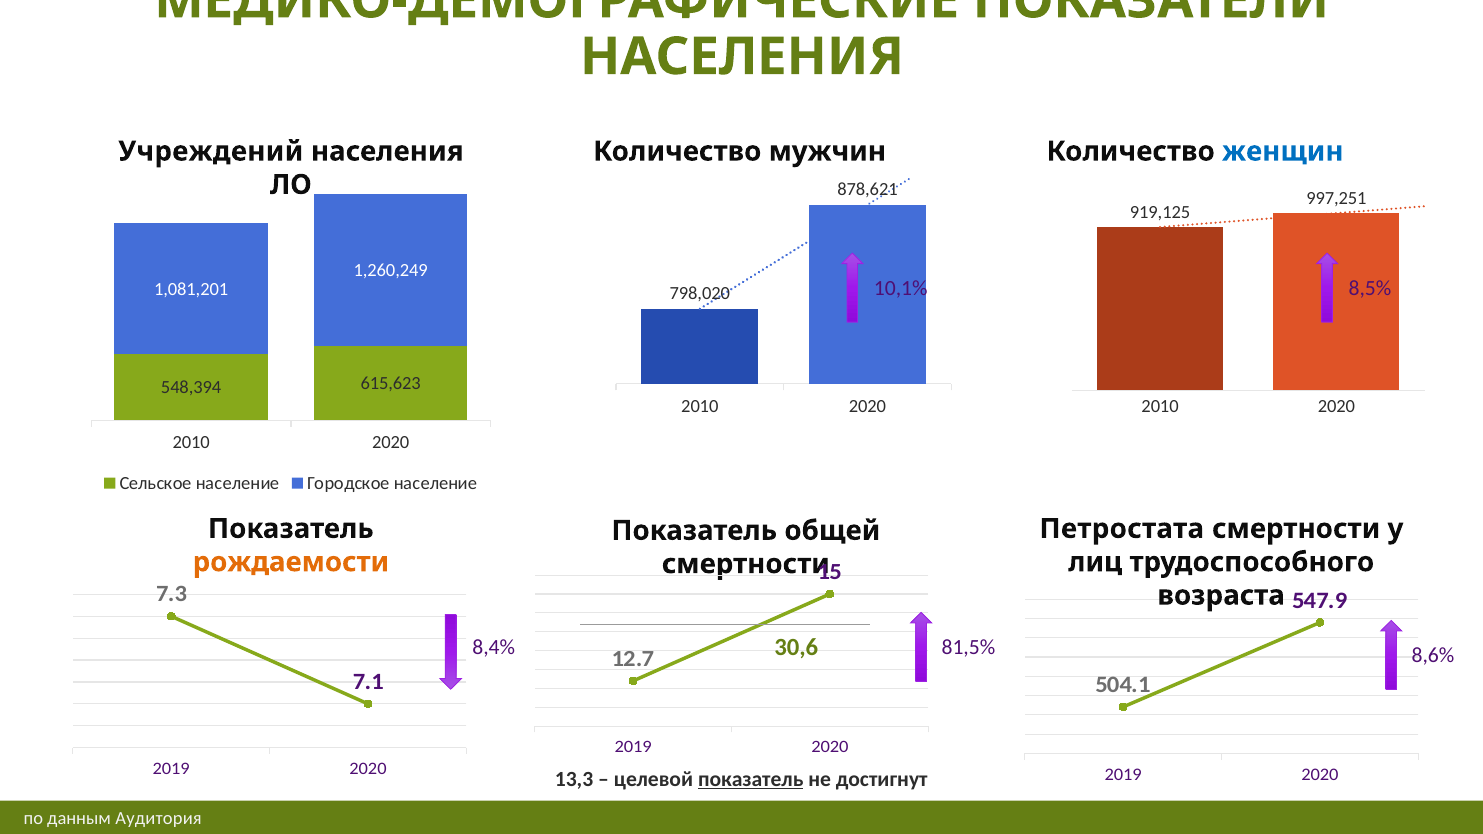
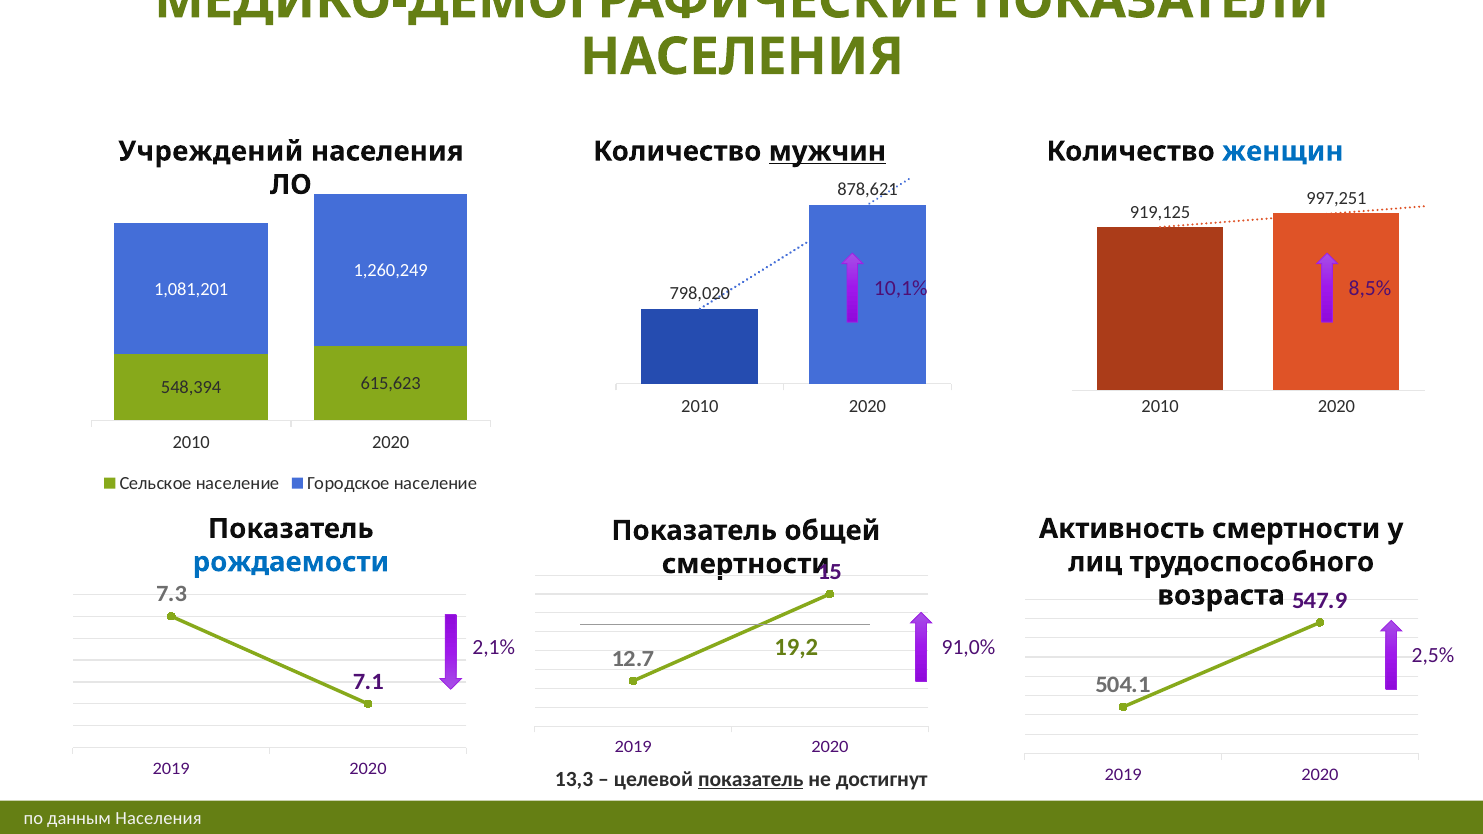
мужчин underline: none -> present
Петростата: Петростата -> Активность
рождаемости colour: orange -> blue
30,6: 30,6 -> 19,2
8,4%: 8,4% -> 2,1%
81,5%: 81,5% -> 91,0%
8,6%: 8,6% -> 2,5%
данным Аудитория: Аудитория -> Населения
